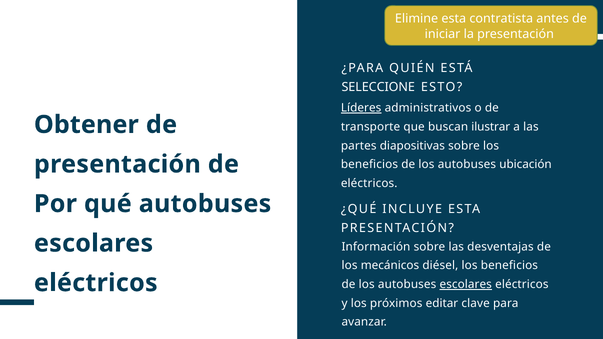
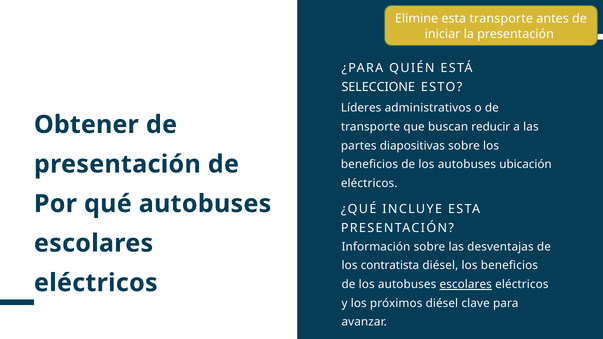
esta contratista: contratista -> transporte
Líderes underline: present -> none
ilustrar: ilustrar -> reducir
mecánicos: mecánicos -> contratista
próximos editar: editar -> diésel
